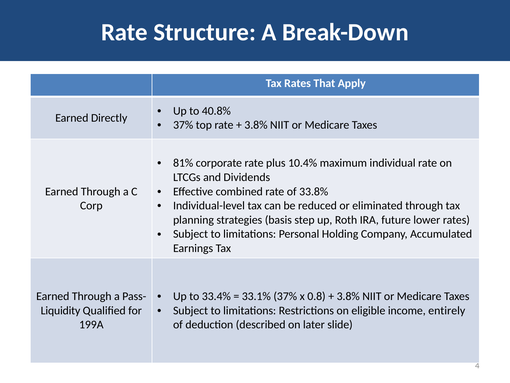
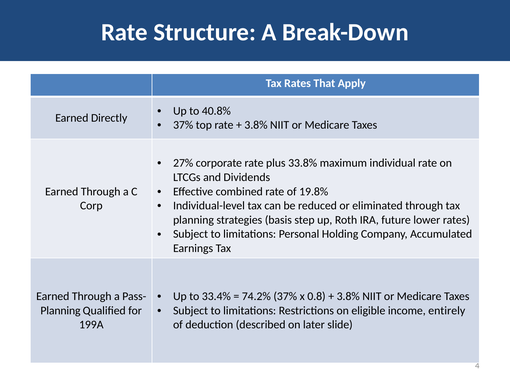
81%: 81% -> 27%
10.4%: 10.4% -> 33.8%
33.8%: 33.8% -> 19.8%
33.1%: 33.1% -> 74.2%
Liquidity at (60, 310): Liquidity -> Planning
